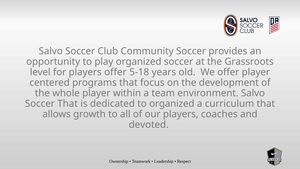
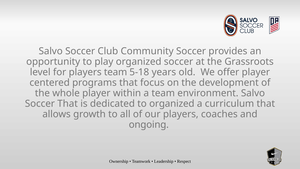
players offer: offer -> team
devoted: devoted -> ongoing
